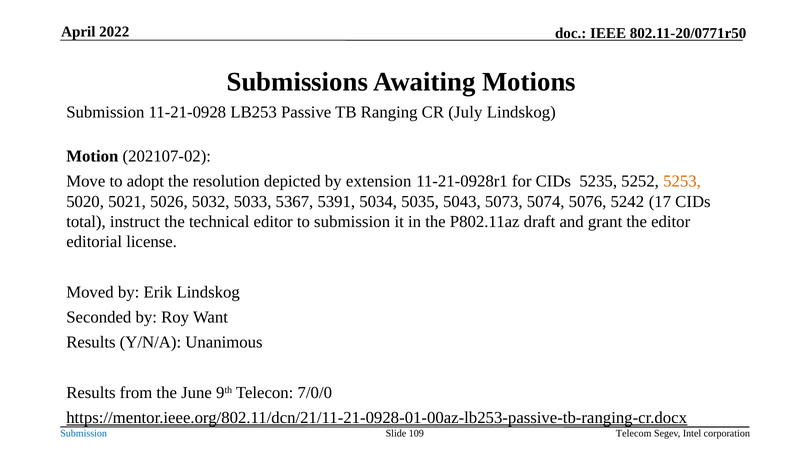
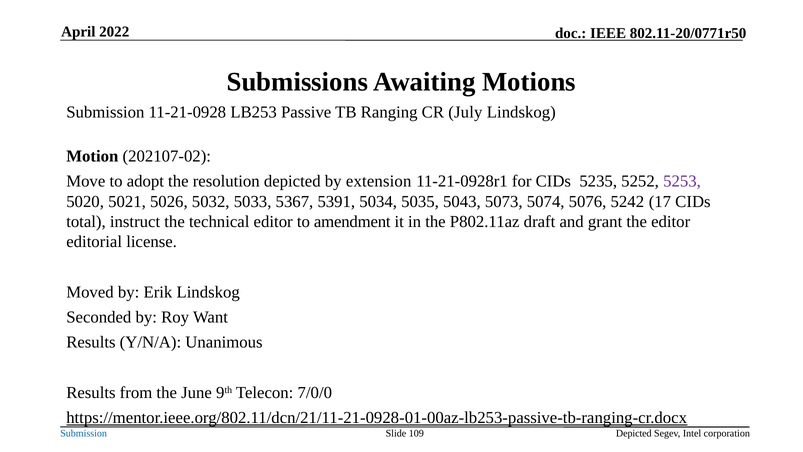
5253 colour: orange -> purple
to submission: submission -> amendment
Telecom at (634, 433): Telecom -> Depicted
